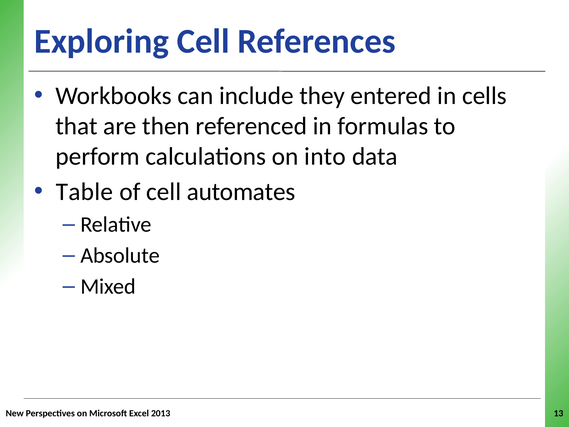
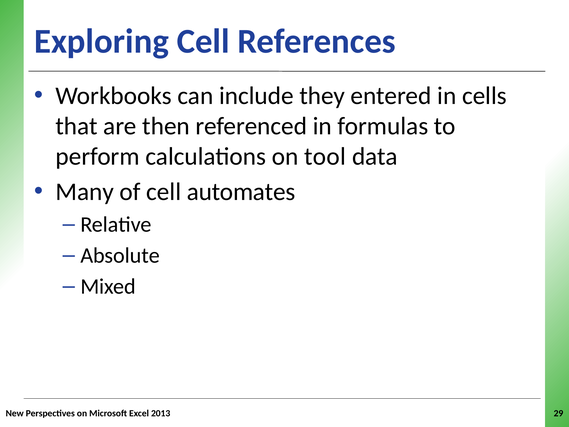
into: into -> tool
Table: Table -> Many
13: 13 -> 29
